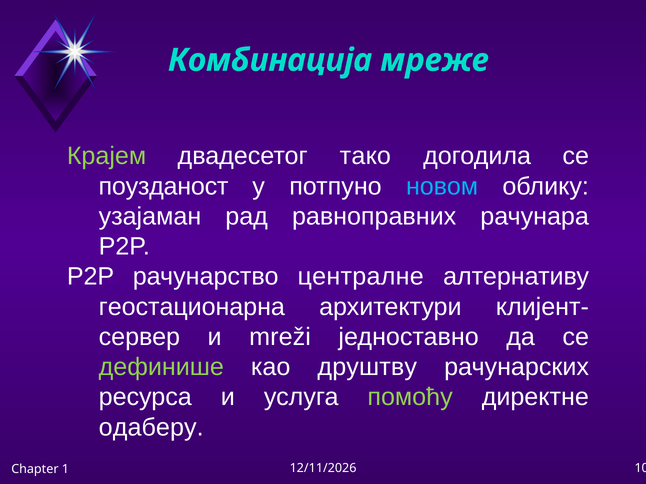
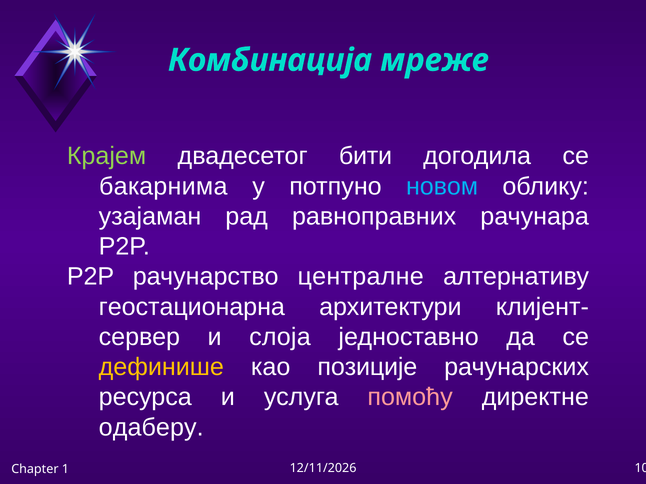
тако: тако -> бити
поузданост: поузданост -> бакарнима
mreži: mreži -> слоја
дефинише colour: light green -> yellow
друштву: друштву -> позиције
помоћу colour: light green -> pink
